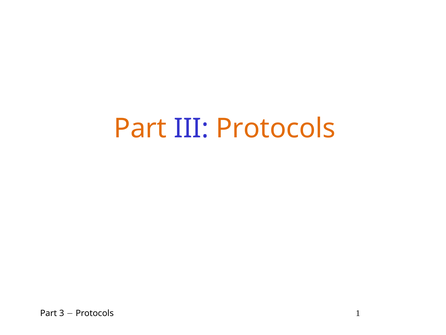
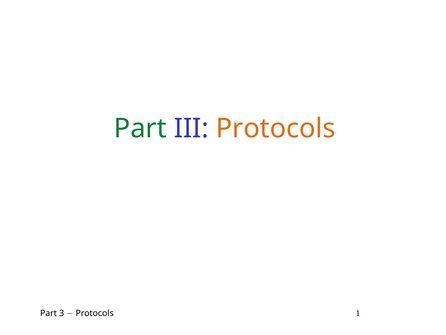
Part at (140, 128) colour: orange -> green
